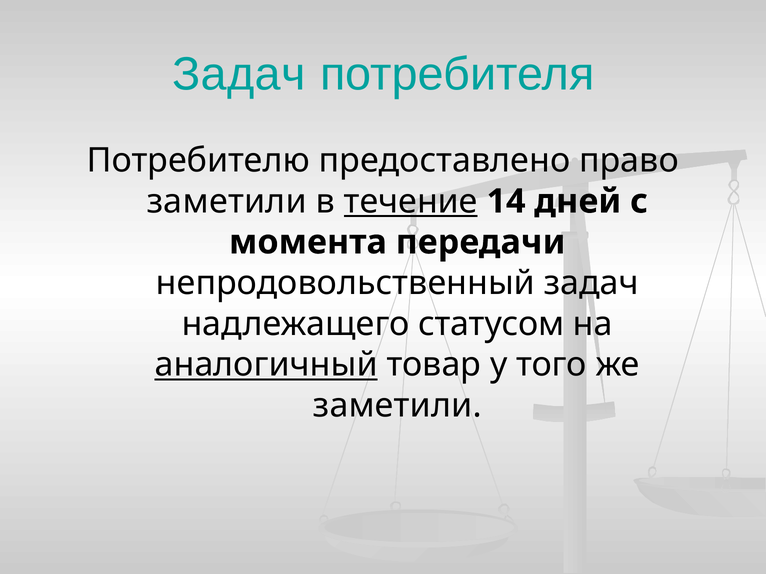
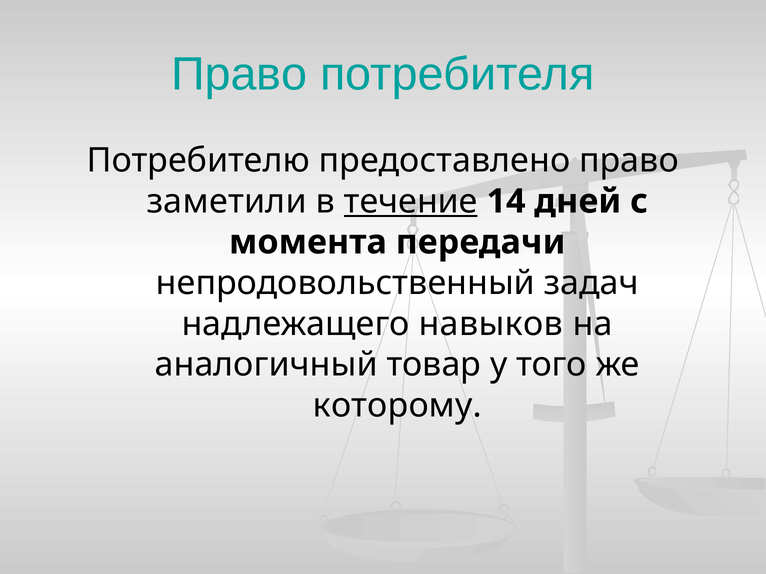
Задач at (239, 74): Задач -> Право
статусом: статусом -> навыков
аналогичный underline: present -> none
заметили at (397, 406): заметили -> которому
